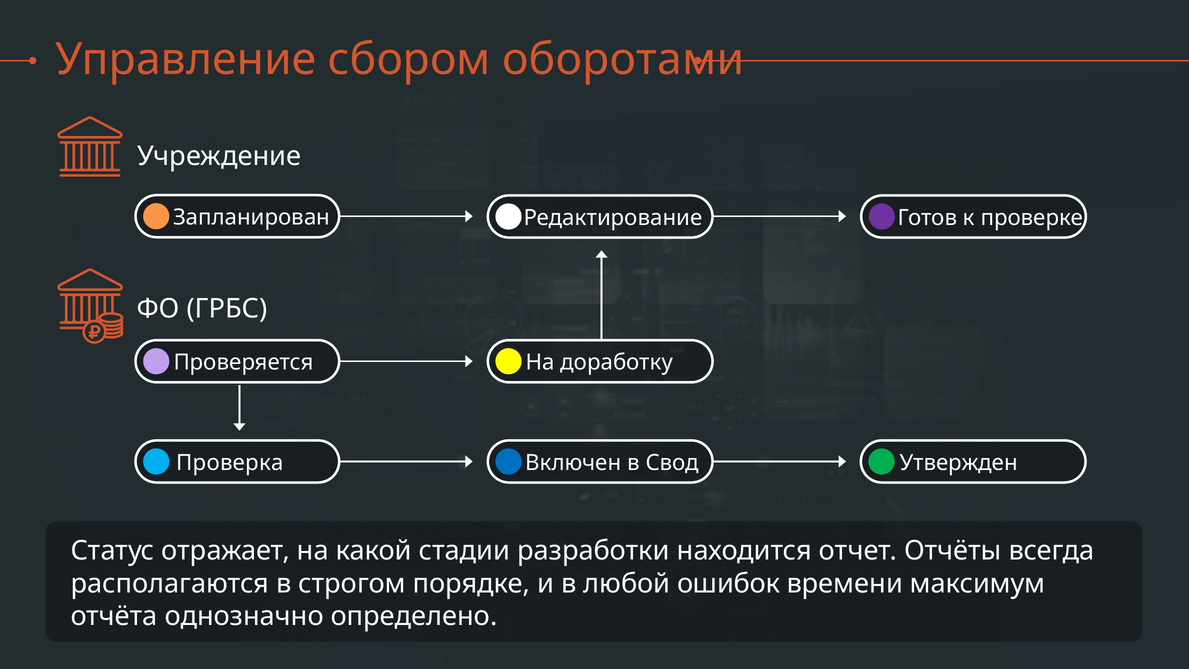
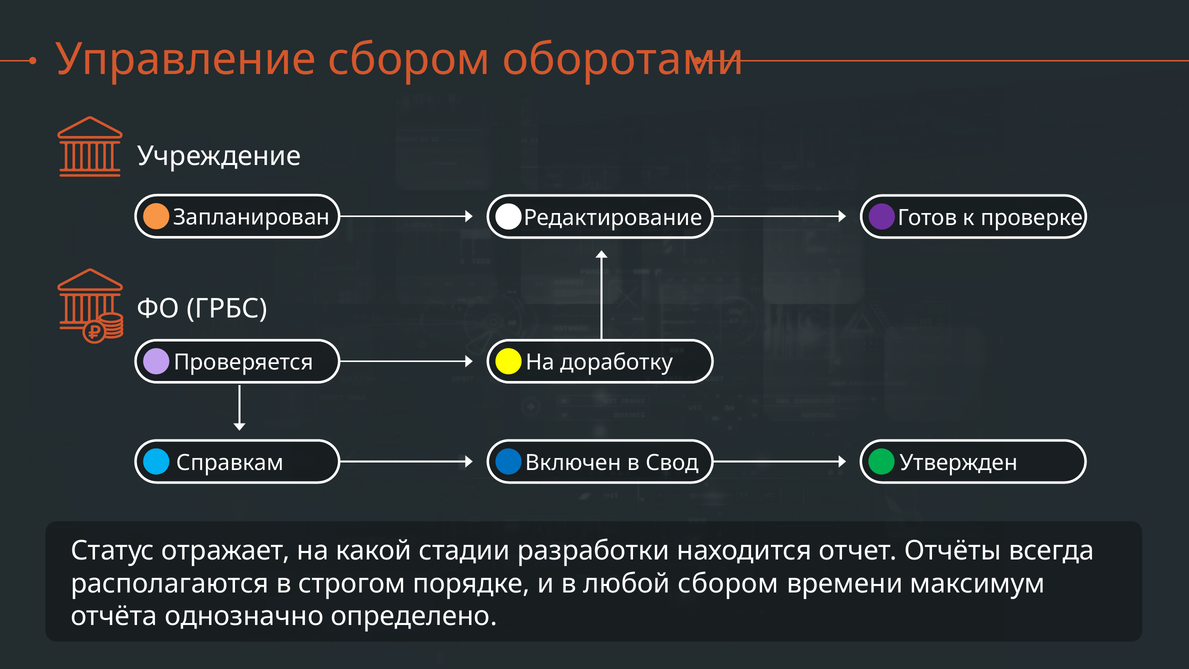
Проверка: Проверка -> Справкам
любой ошибок: ошибок -> сбором
